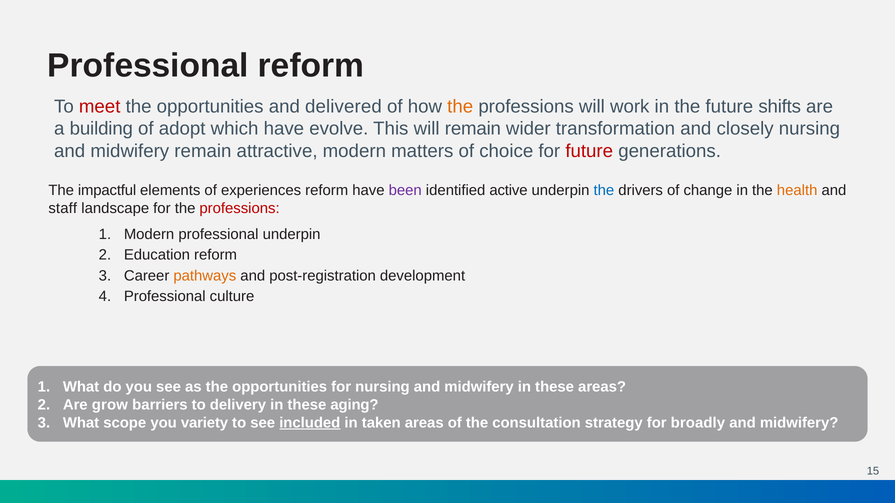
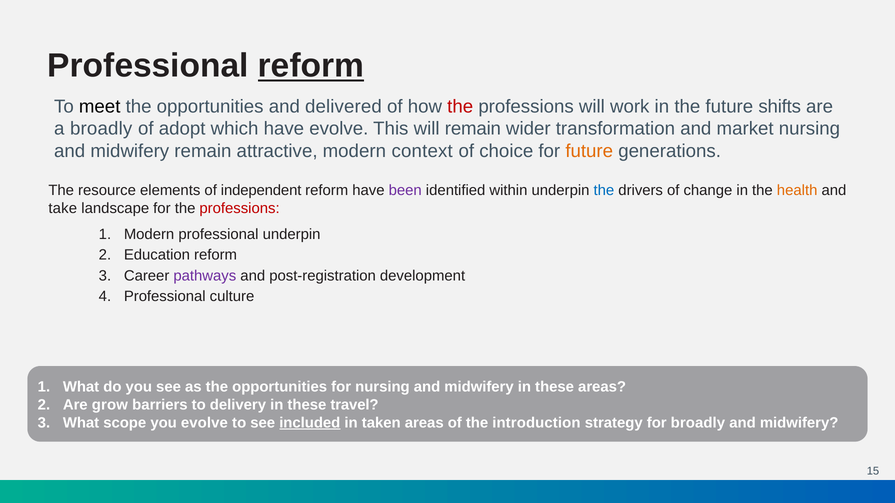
reform at (311, 66) underline: none -> present
meet colour: red -> black
the at (460, 106) colour: orange -> red
a building: building -> broadly
closely: closely -> market
matters: matters -> context
future at (589, 151) colour: red -> orange
impactful: impactful -> resource
experiences: experiences -> independent
active: active -> within
staff: staff -> take
pathways colour: orange -> purple
aging: aging -> travel
you variety: variety -> evolve
consultation: consultation -> introduction
